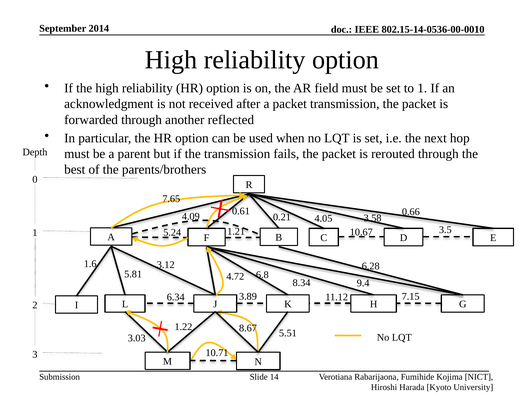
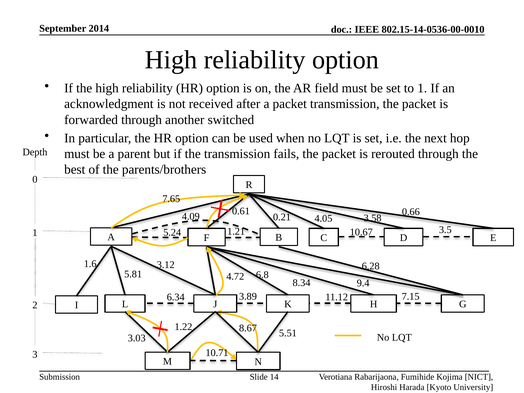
reflected: reflected -> switched
